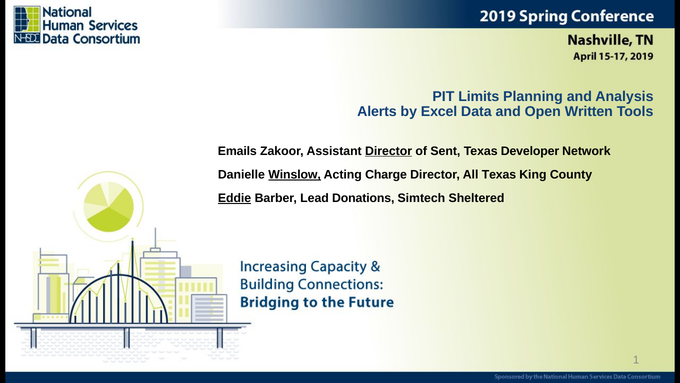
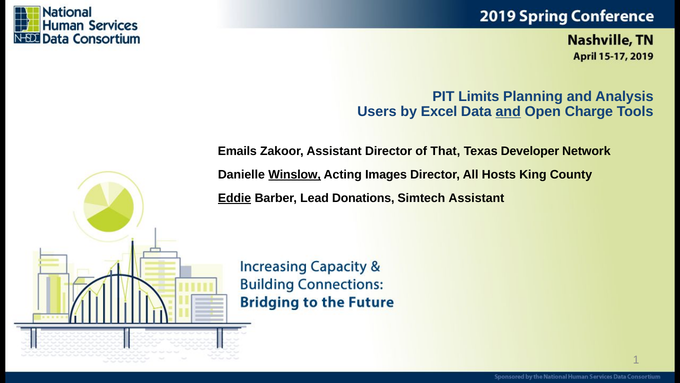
Alerts: Alerts -> Users
and at (508, 112) underline: none -> present
Written: Written -> Charge
Director at (389, 151) underline: present -> none
Sent: Sent -> That
Charge: Charge -> Images
All Texas: Texas -> Hosts
Simtech Sheltered: Sheltered -> Assistant
